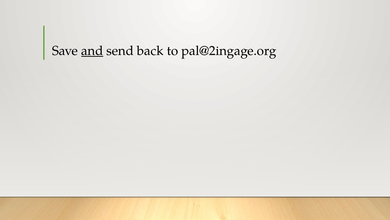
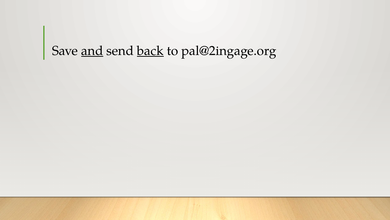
back underline: none -> present
